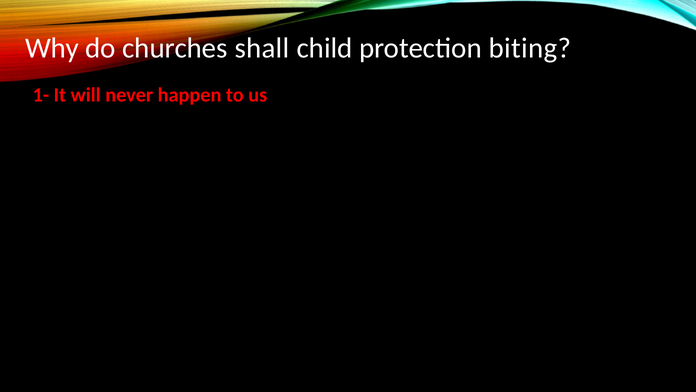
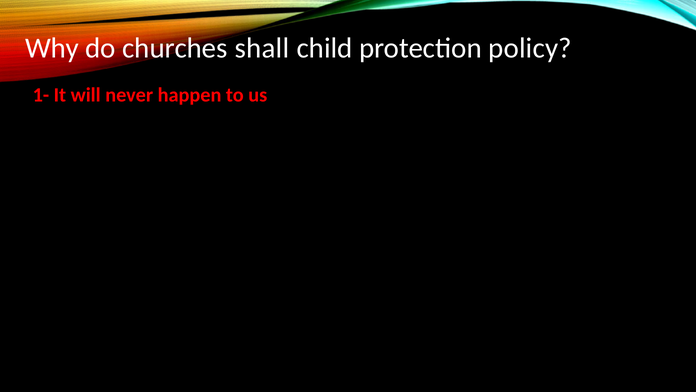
biting: biting -> policy
